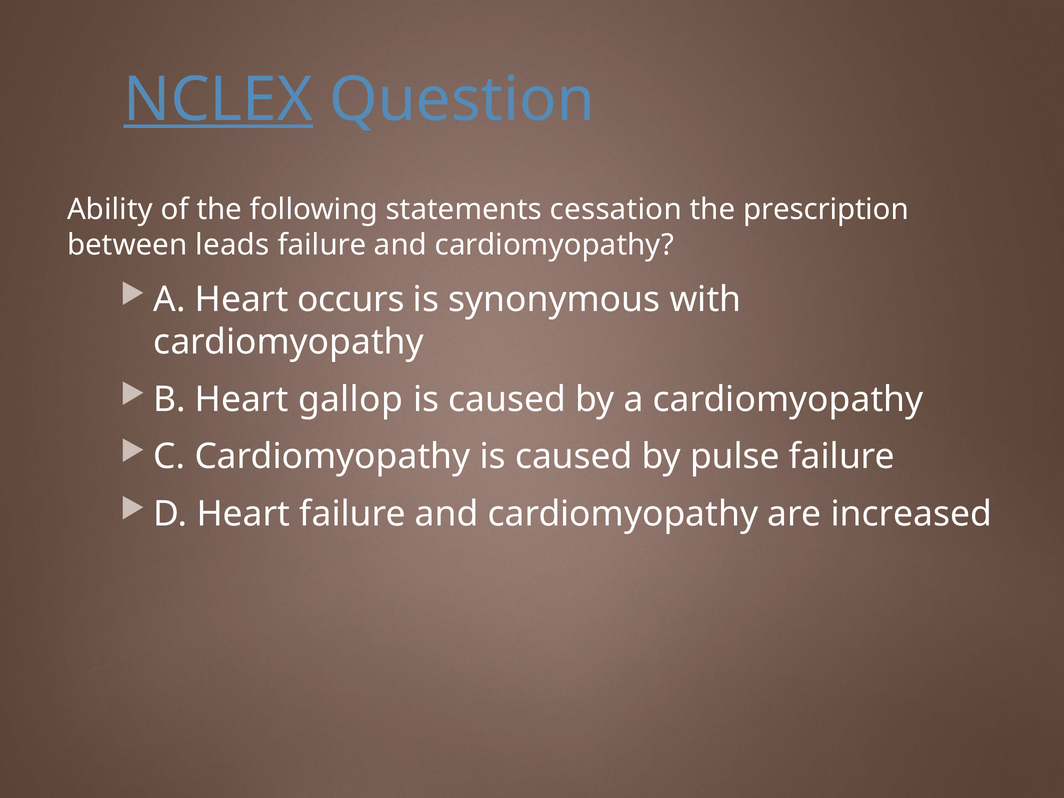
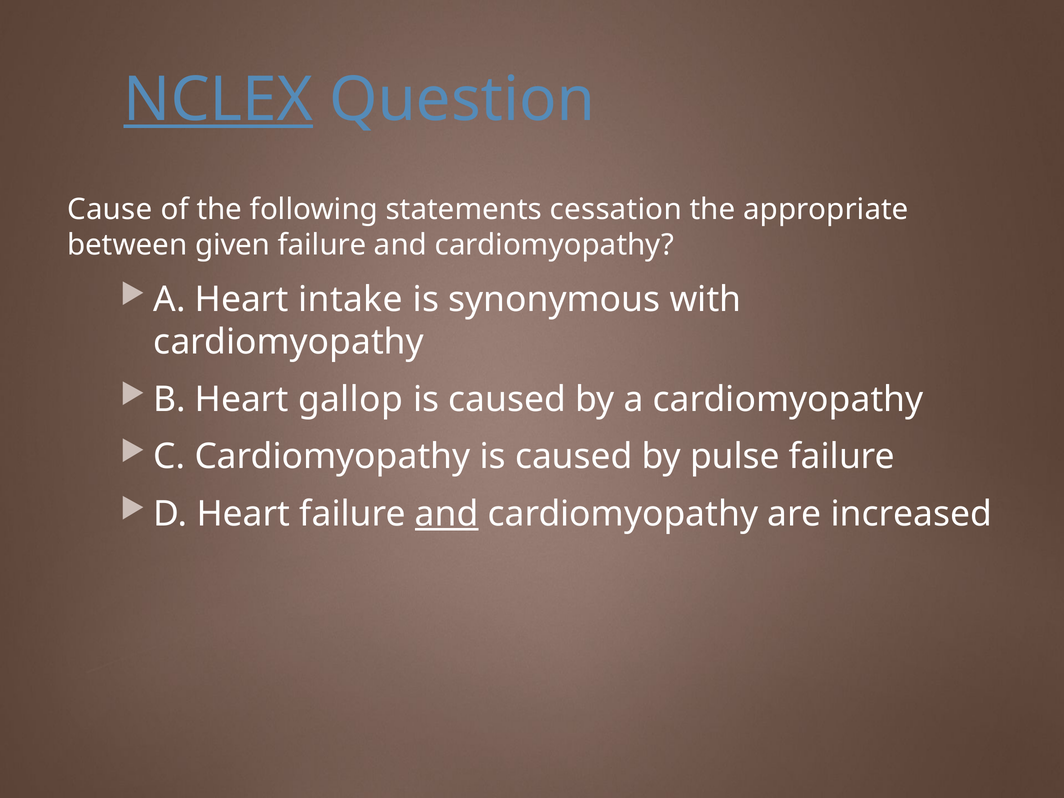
Ability: Ability -> Cause
prescription: prescription -> appropriate
leads: leads -> given
occurs: occurs -> intake
and at (447, 514) underline: none -> present
